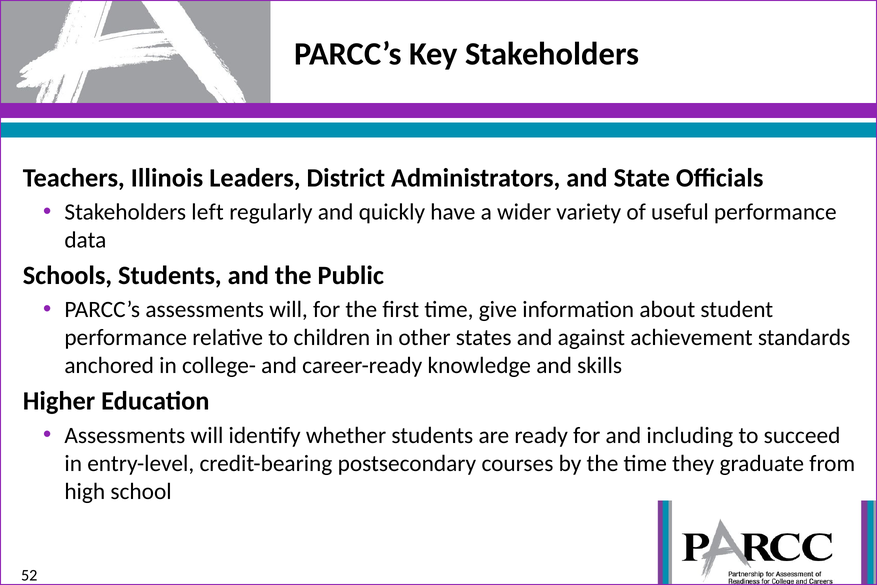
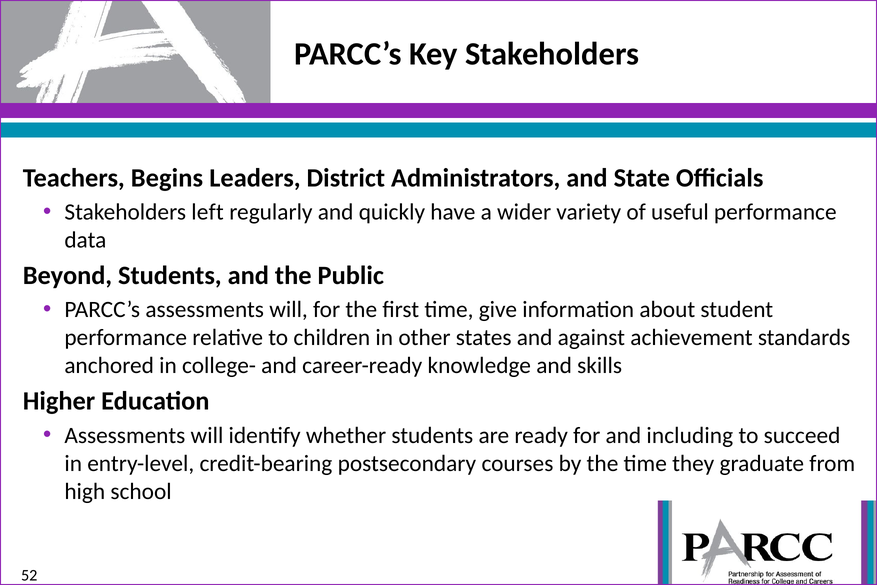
Illinois: Illinois -> Begins
Schools: Schools -> Beyond
